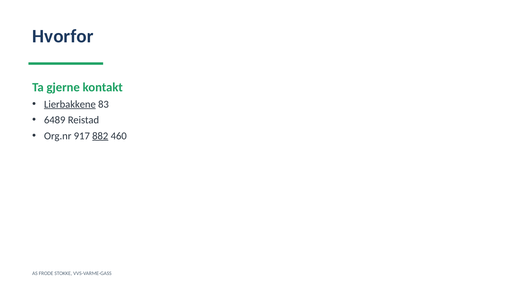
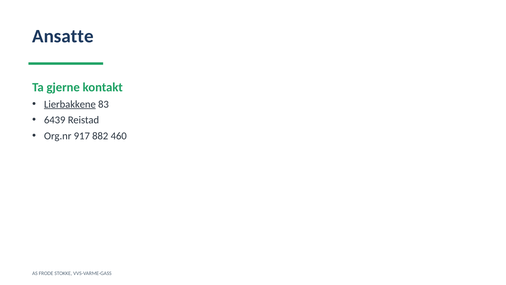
Hvorfor: Hvorfor -> Ansatte
6489: 6489 -> 6439
882 underline: present -> none
